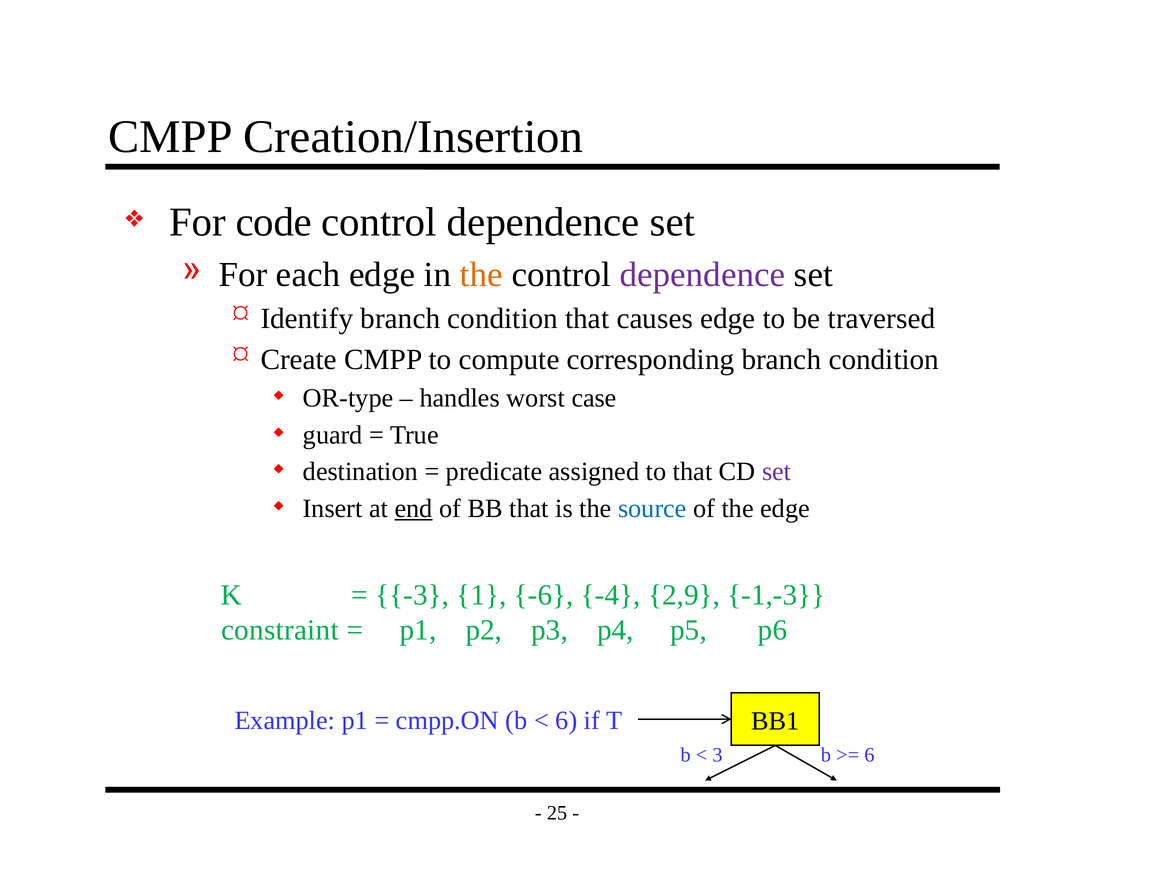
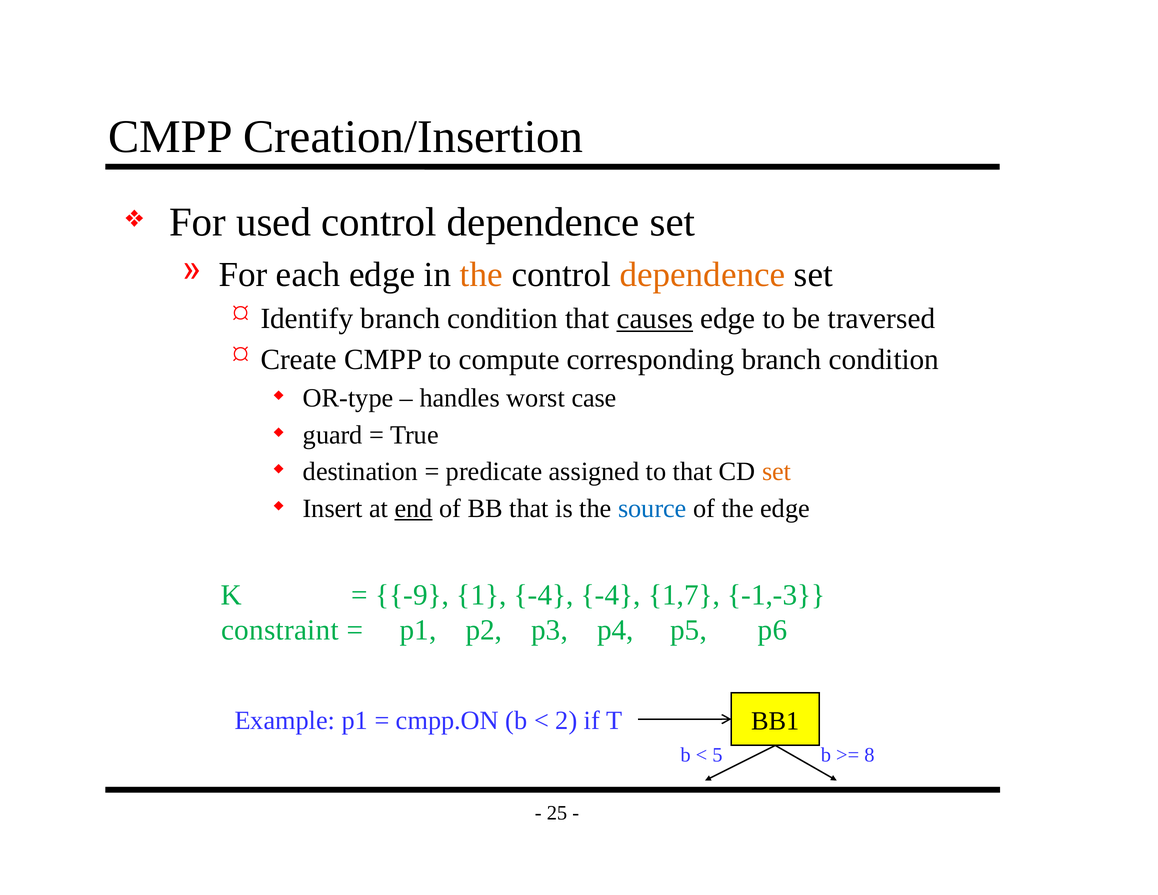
code: code -> used
dependence at (702, 275) colour: purple -> orange
causes underline: none -> present
set at (777, 472) colour: purple -> orange
-3: -3 -> -9
1 -6: -6 -> -4
2,9: 2,9 -> 1,7
6 at (566, 721): 6 -> 2
3: 3 -> 5
6 at (869, 755): 6 -> 8
